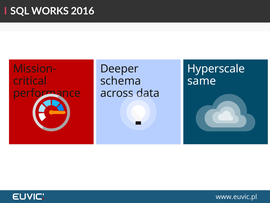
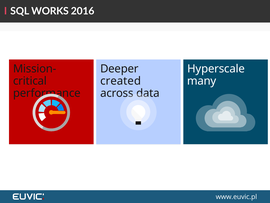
schema: schema -> created
same: same -> many
